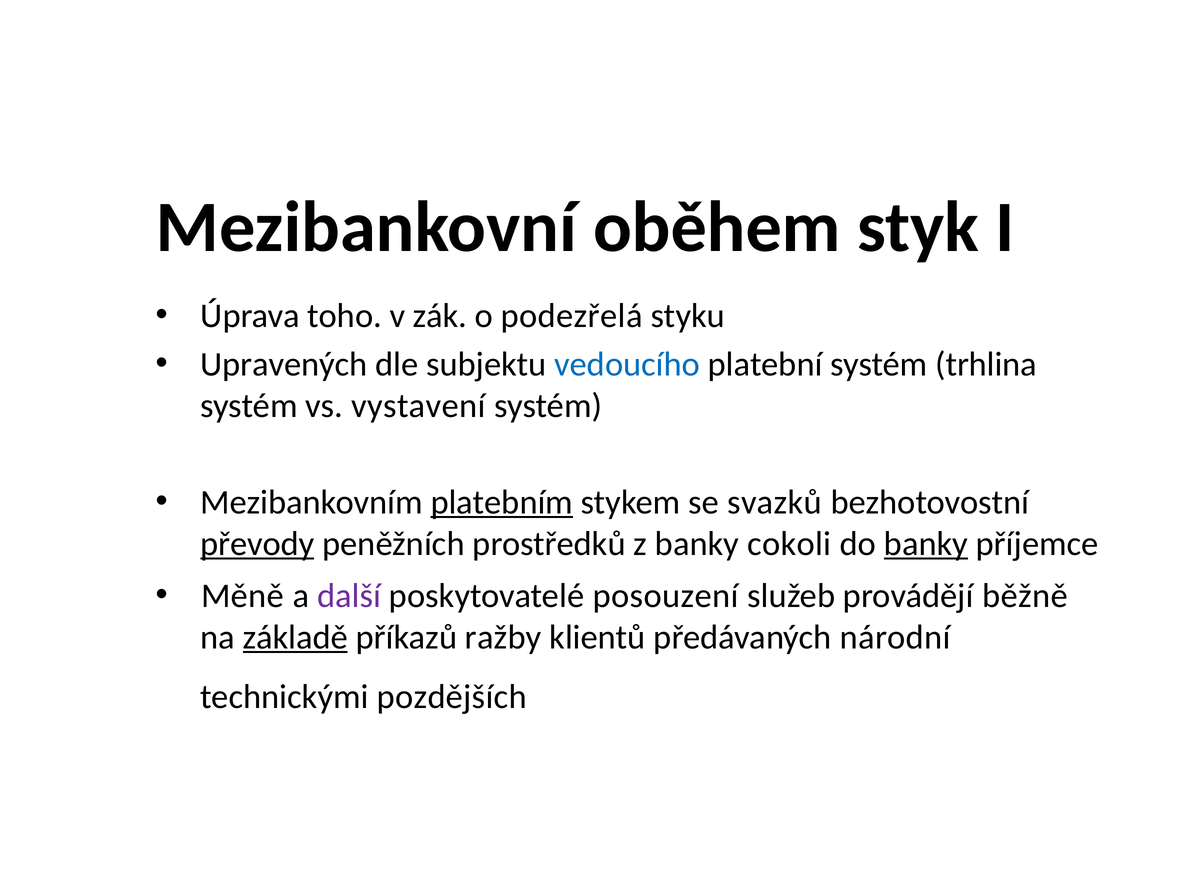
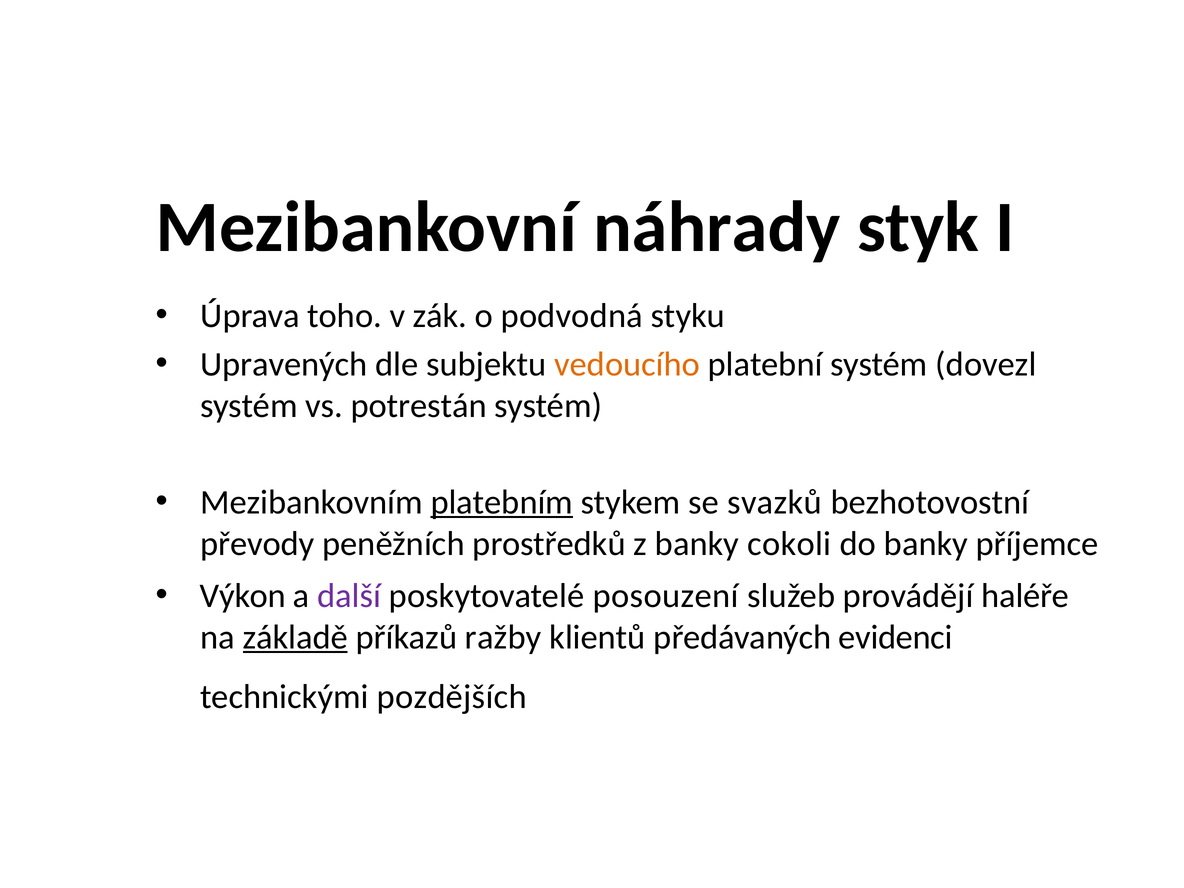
oběhem: oběhem -> náhrady
podezřelá: podezřelá -> podvodná
vedoucího colour: blue -> orange
trhlina: trhlina -> dovezl
vystavení: vystavení -> potrestán
převody underline: present -> none
banky at (926, 544) underline: present -> none
Měně: Měně -> Výkon
běžně: běžně -> haléře
národní: národní -> evidenci
